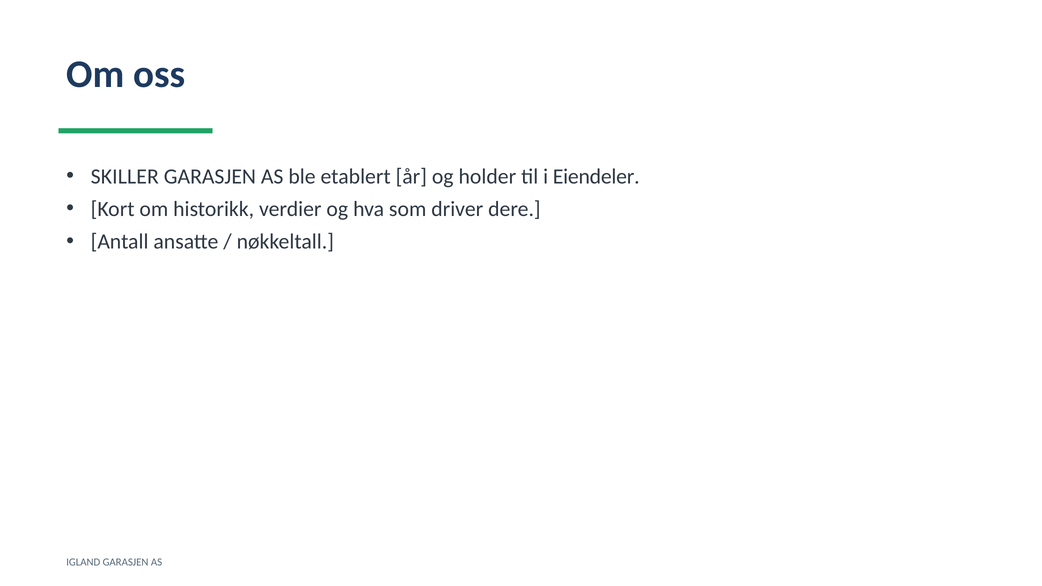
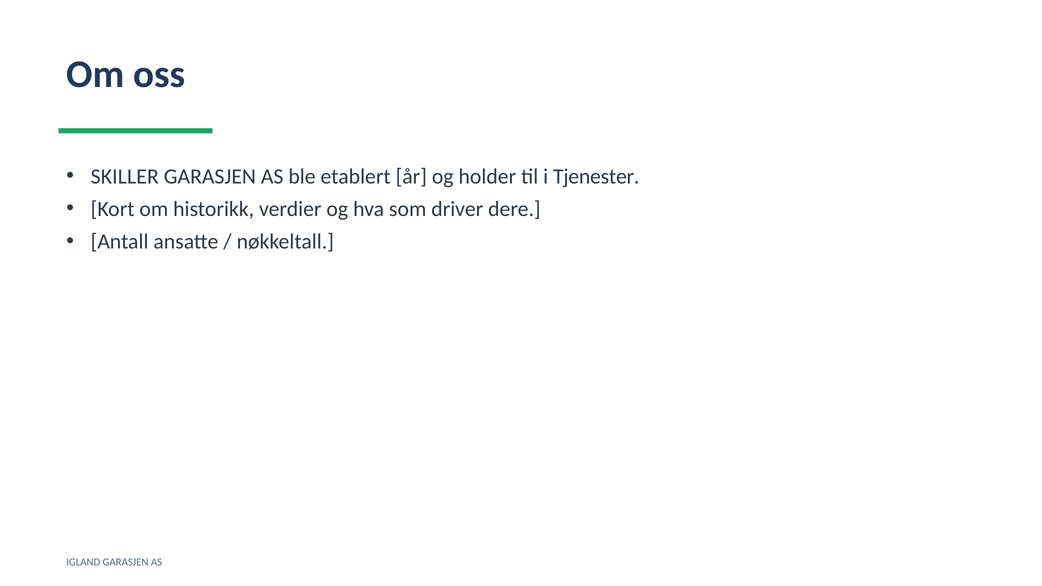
Eiendeler: Eiendeler -> Tjenester
